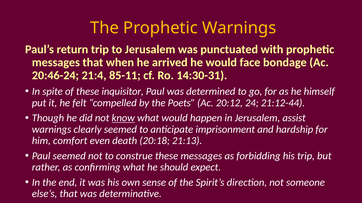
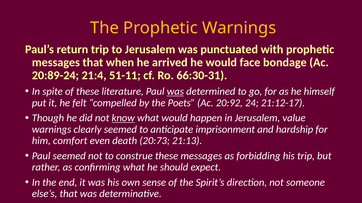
20:46-24: 20:46-24 -> 20:89-24
85-11: 85-11 -> 51-11
14:30-31: 14:30-31 -> 66:30-31
inquisitor: inquisitor -> literature
was at (175, 92) underline: none -> present
20:12: 20:12 -> 20:92
21:12-44: 21:12-44 -> 21:12-17
assist: assist -> value
20:18: 20:18 -> 20:73
